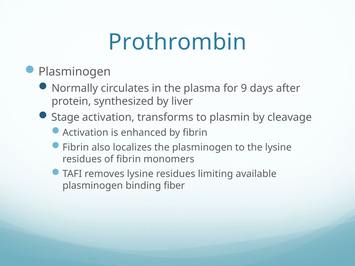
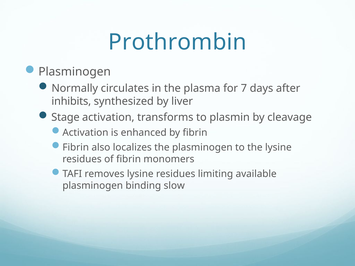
9: 9 -> 7
protein: protein -> inhibits
fiber: fiber -> slow
